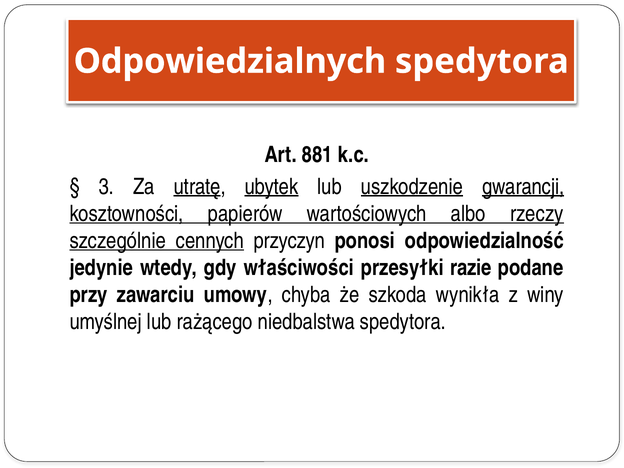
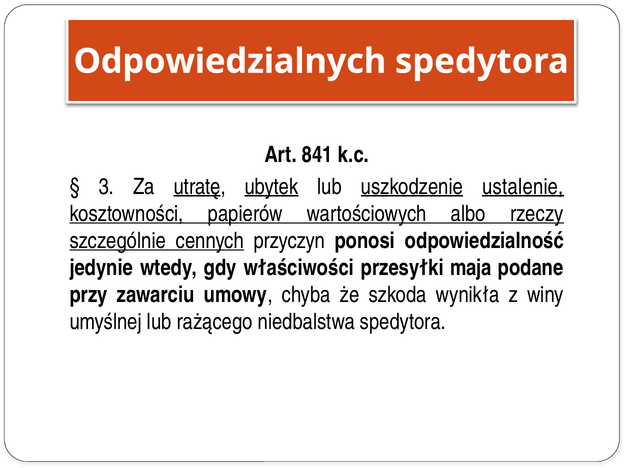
881: 881 -> 841
gwarancji: gwarancji -> ustalenie
razie: razie -> maja
